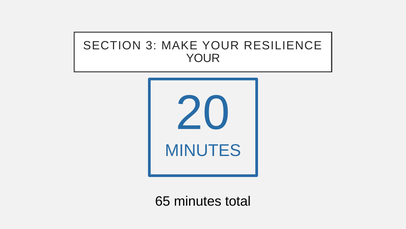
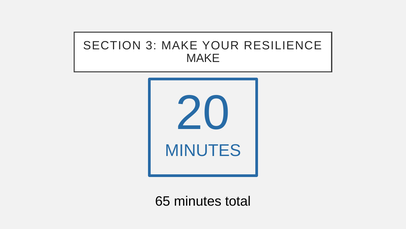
YOUR at (203, 58): YOUR -> MAKE
